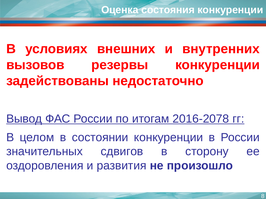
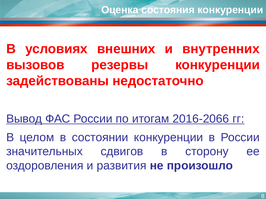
2016-2078: 2016-2078 -> 2016-2066
